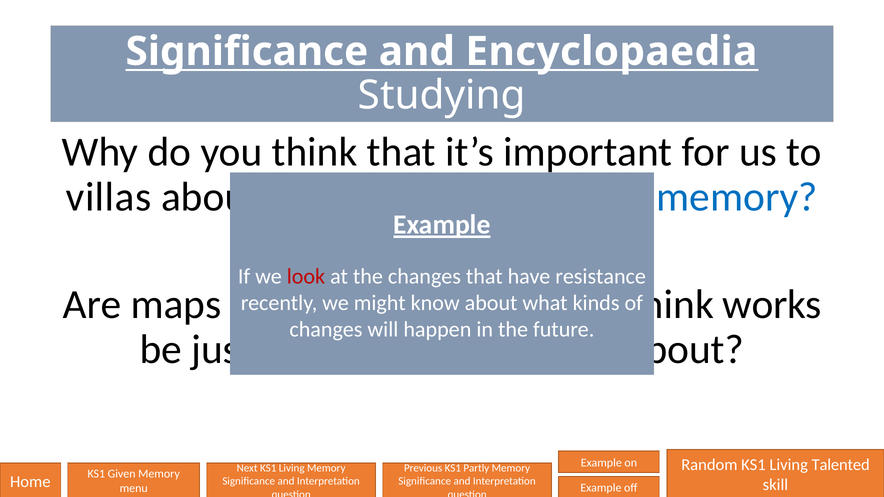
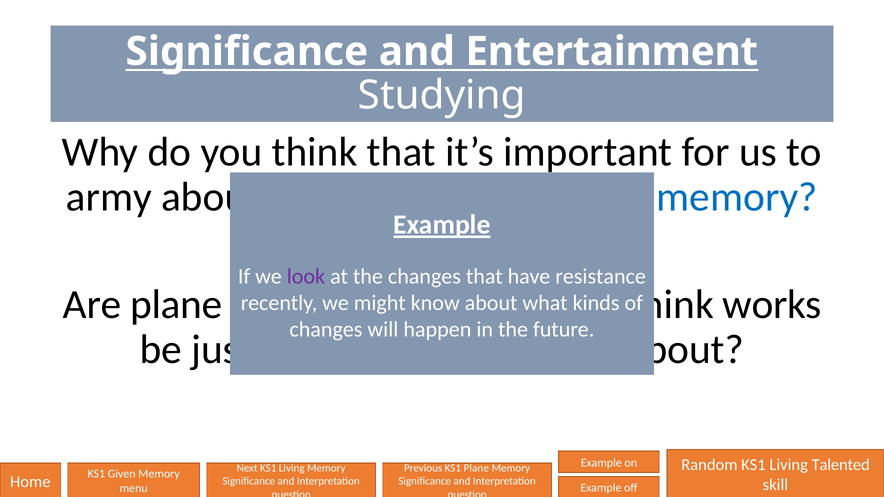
Encyclopaedia: Encyclopaedia -> Entertainment
villas: villas -> army
look colour: red -> purple
Are maps: maps -> plane
KS1 Partly: Partly -> Plane
